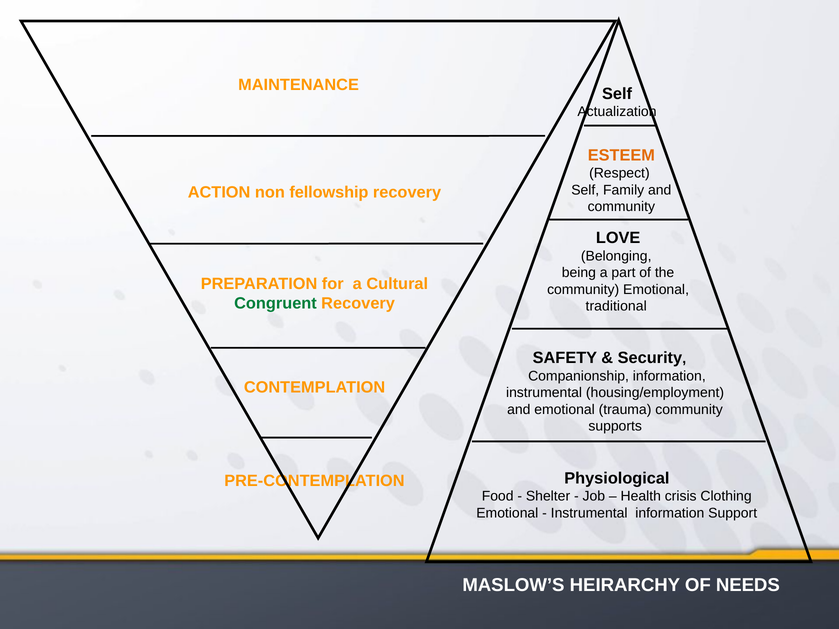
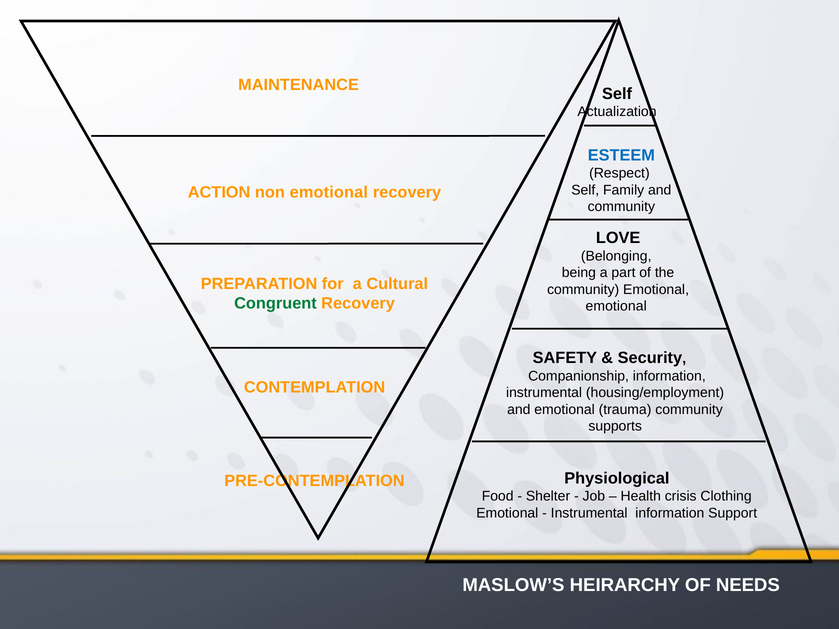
ESTEEM colour: orange -> blue
non fellowship: fellowship -> emotional
traditional at (616, 306): traditional -> emotional
